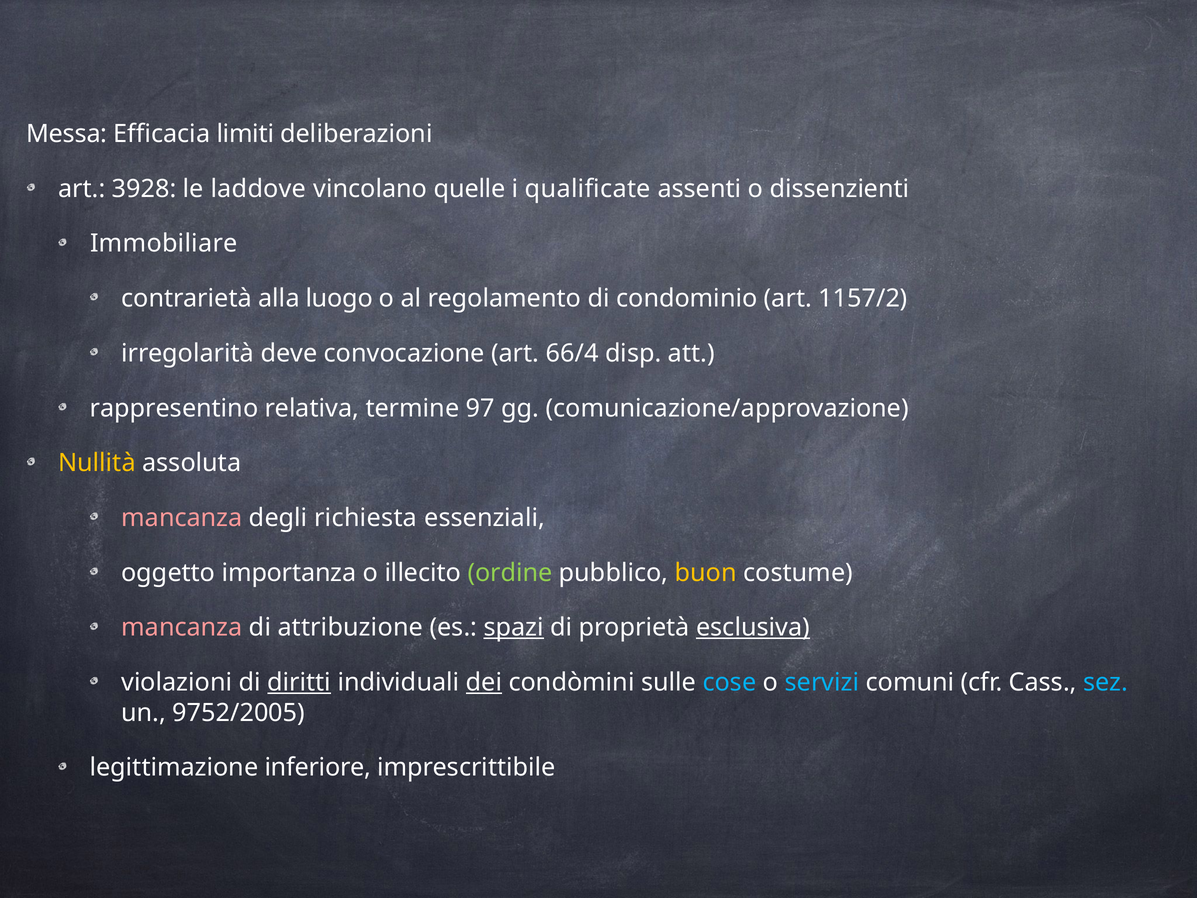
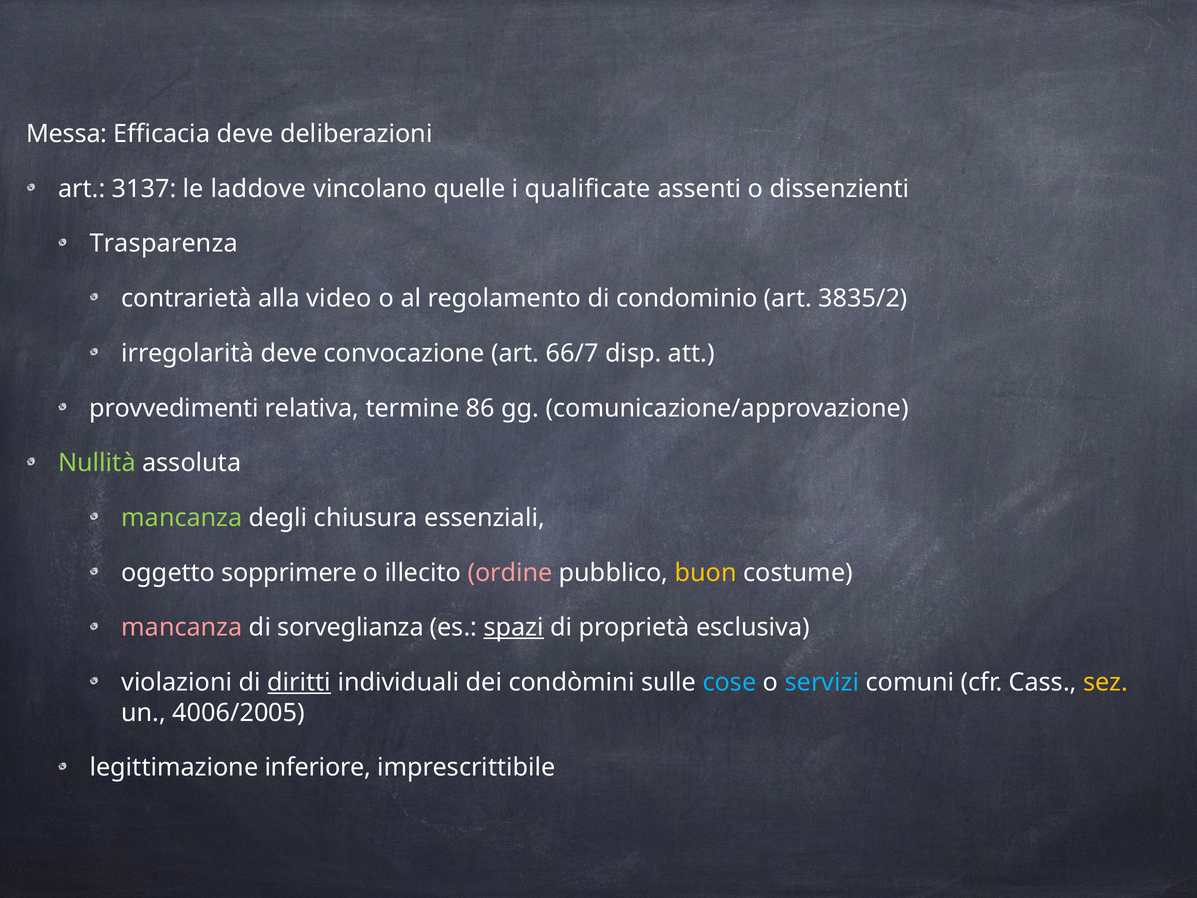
Efficacia limiti: limiti -> deve
3928: 3928 -> 3137
Immobiliare: Immobiliare -> Trasparenza
luogo: luogo -> video
1157/2: 1157/2 -> 3835/2
66/4: 66/4 -> 66/7
rappresentino: rappresentino -> provvedimenti
97: 97 -> 86
Nullità colour: yellow -> light green
mancanza at (182, 518) colour: pink -> light green
richiesta: richiesta -> chiusura
importanza: importanza -> sopprimere
ordine colour: light green -> pink
attribuzione: attribuzione -> sorveglianza
esclusiva underline: present -> none
dei underline: present -> none
sez colour: light blue -> yellow
9752/2005: 9752/2005 -> 4006/2005
